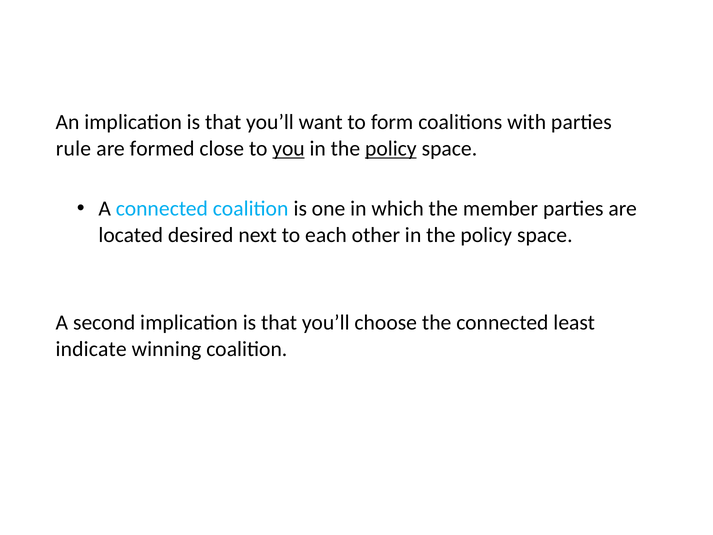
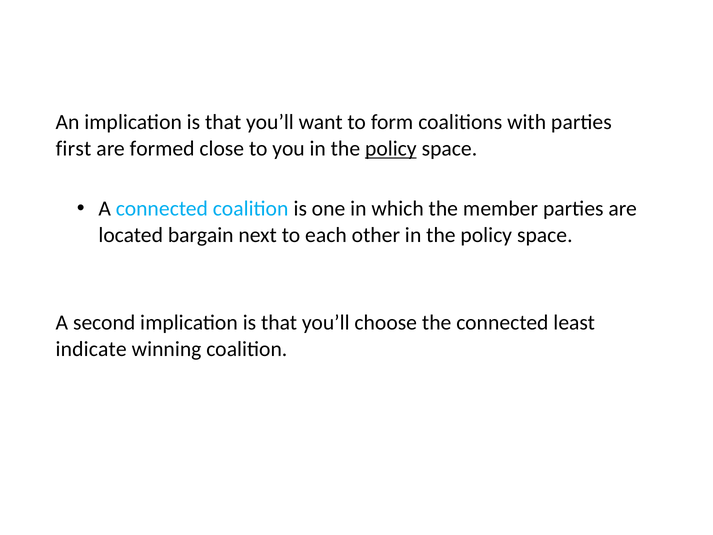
rule: rule -> first
you underline: present -> none
desired: desired -> bargain
